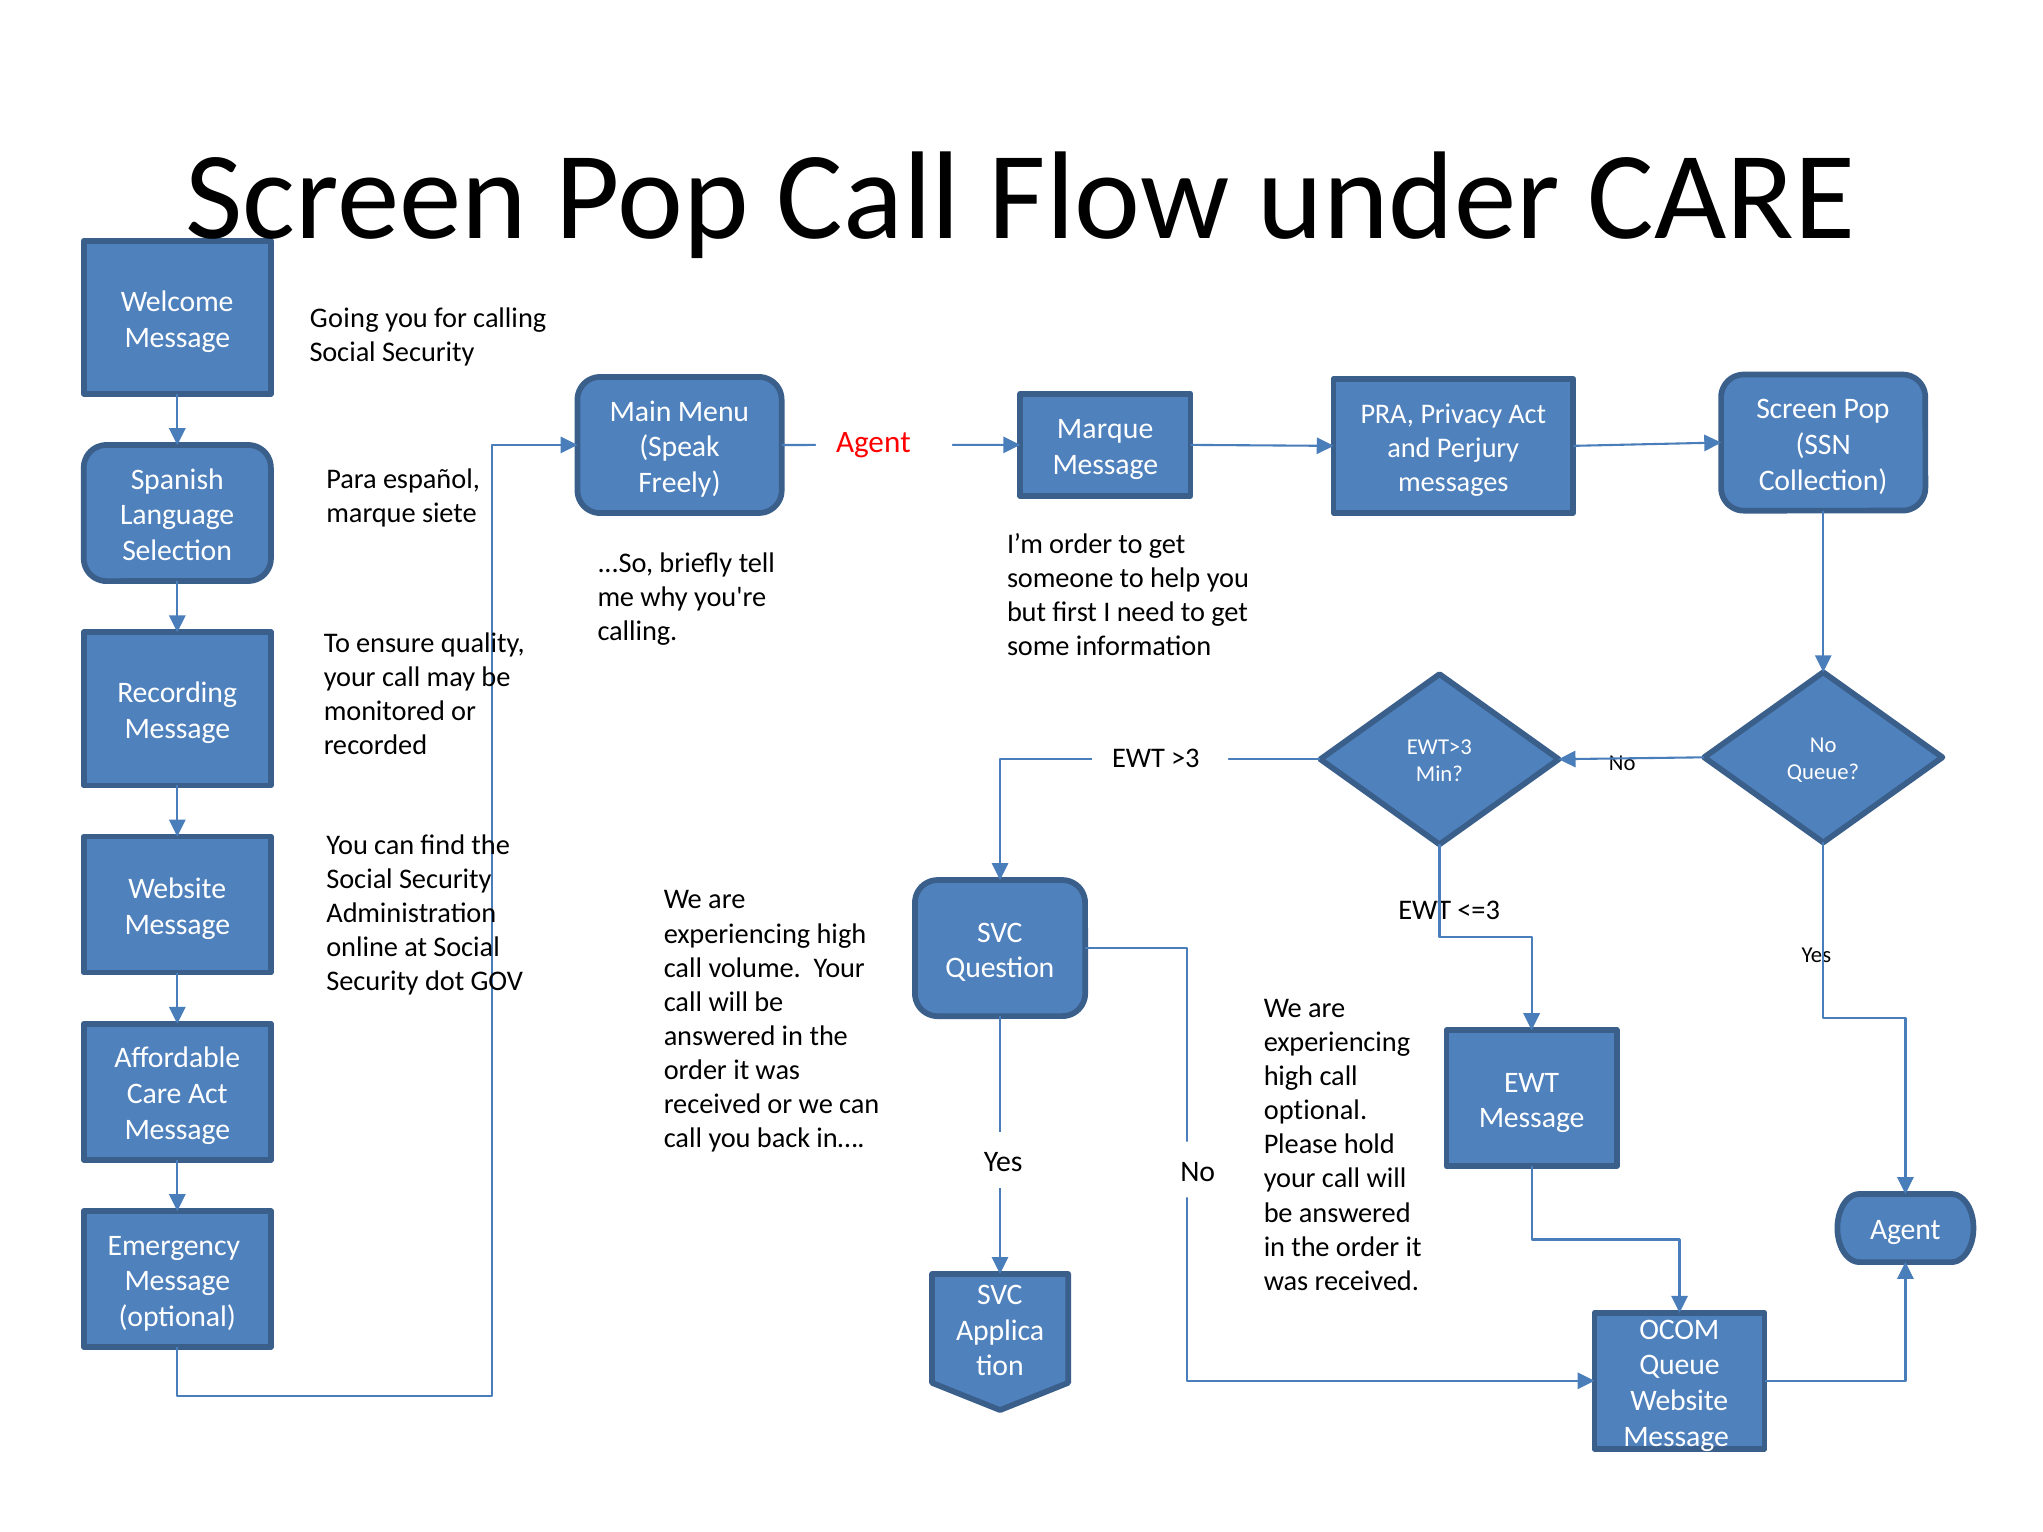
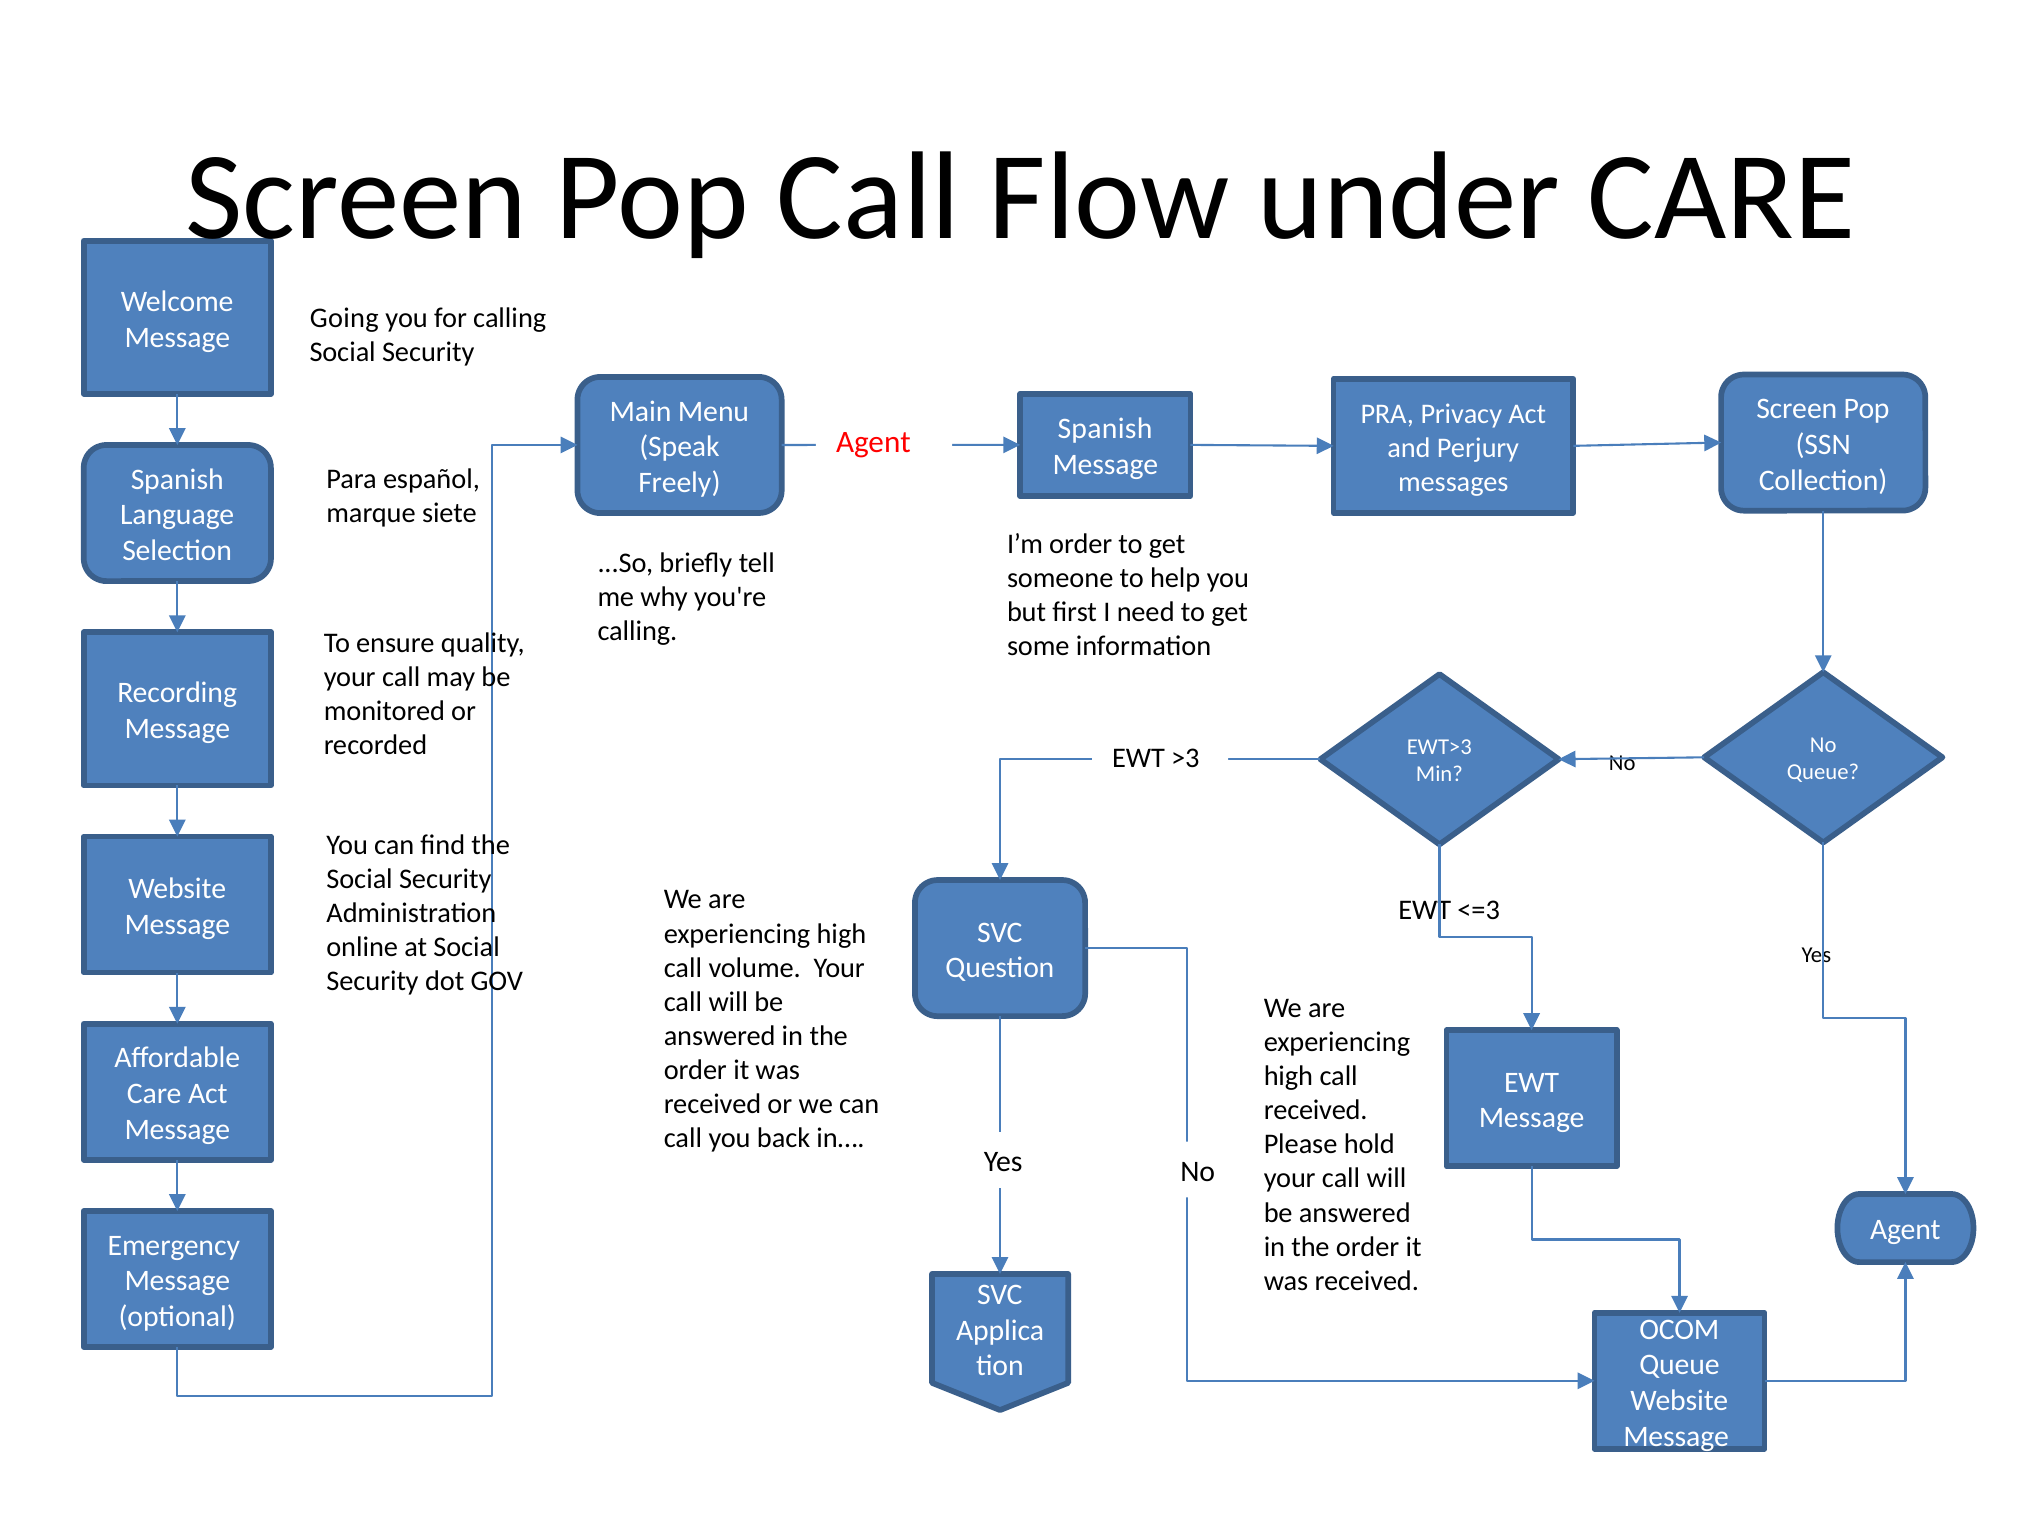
Marque at (1105, 429): Marque -> Spanish
optional at (1315, 1111): optional -> received
